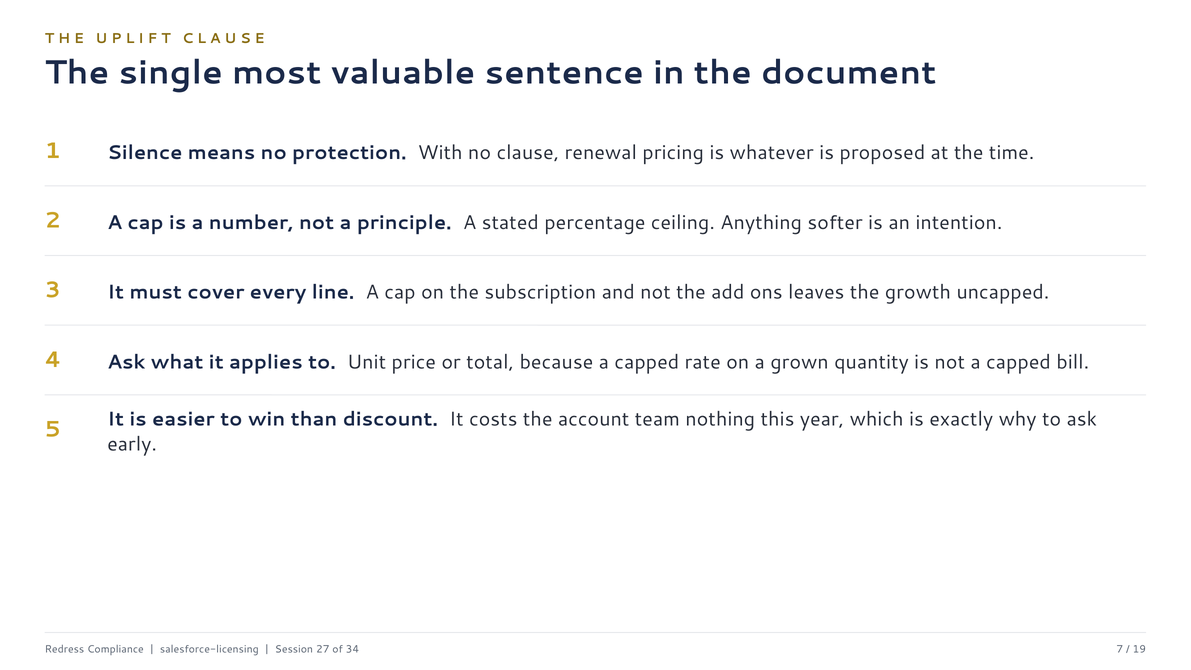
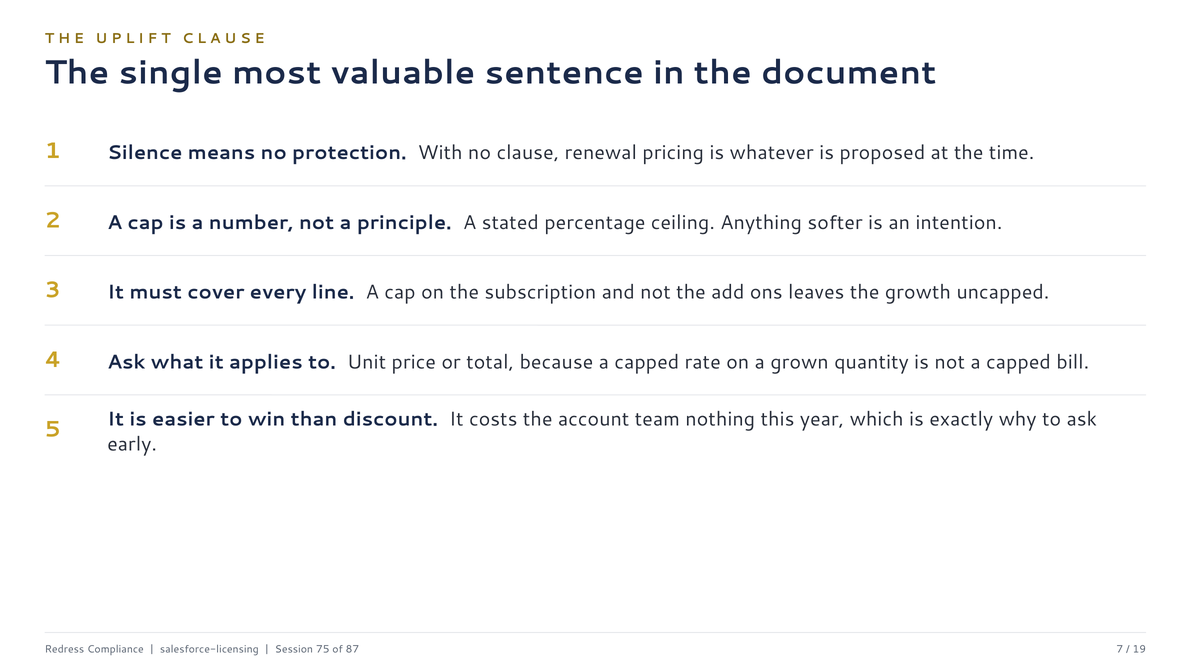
27: 27 -> 75
34: 34 -> 87
